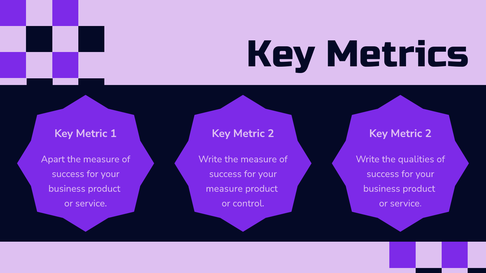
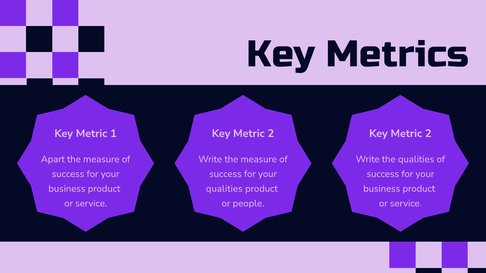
measure at (224, 189): measure -> qualities
control: control -> people
